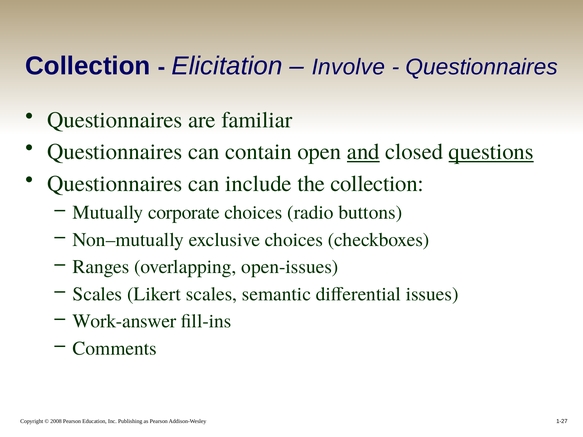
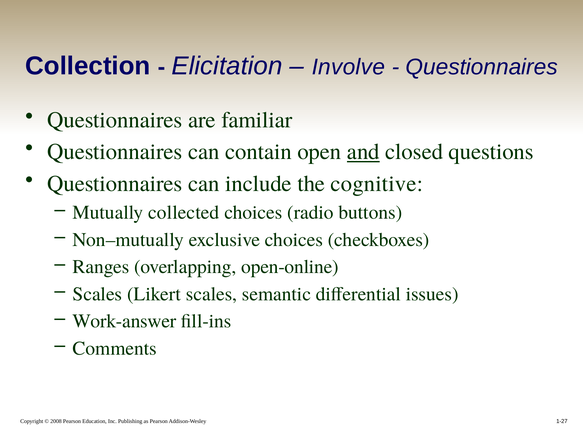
questions underline: present -> none
the collection: collection -> cognitive
corporate: corporate -> collected
open-issues: open-issues -> open-online
